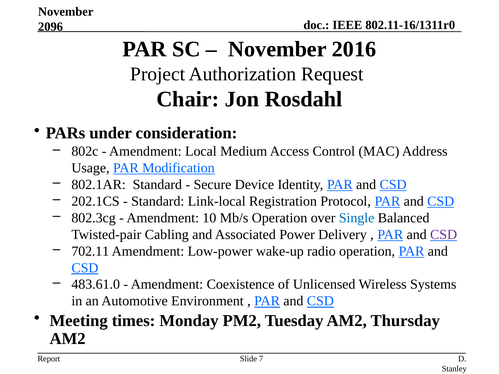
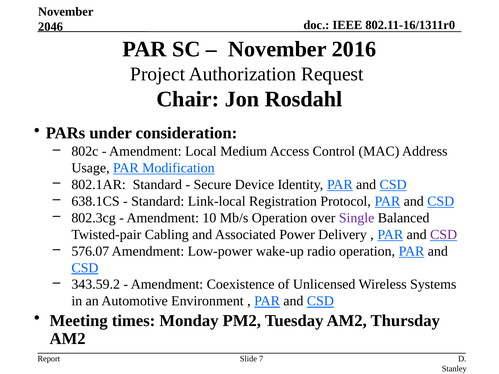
2096: 2096 -> 2046
202.1CS: 202.1CS -> 638.1CS
Single colour: blue -> purple
702.11: 702.11 -> 576.07
483.61.0: 483.61.0 -> 343.59.2
